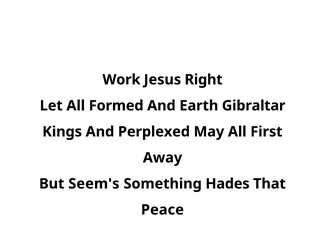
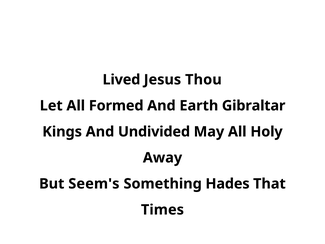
Work: Work -> Lived
Right: Right -> Thou
Perplexed: Perplexed -> Undivided
First: First -> Holy
Peace: Peace -> Times
